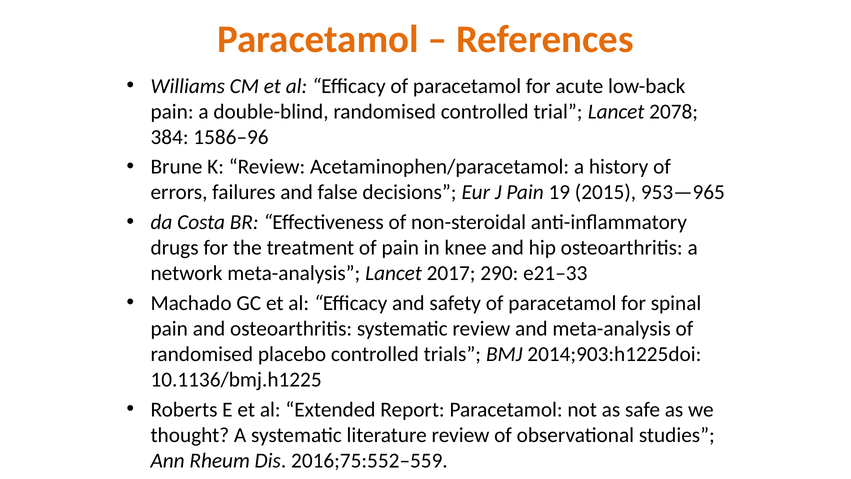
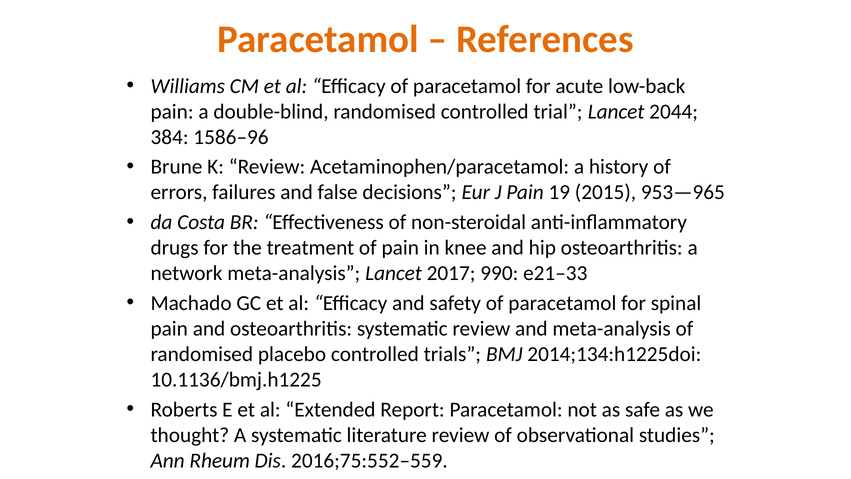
2078: 2078 -> 2044
290: 290 -> 990
2014;903:h1225doi: 2014;903:h1225doi -> 2014;134:h1225doi
